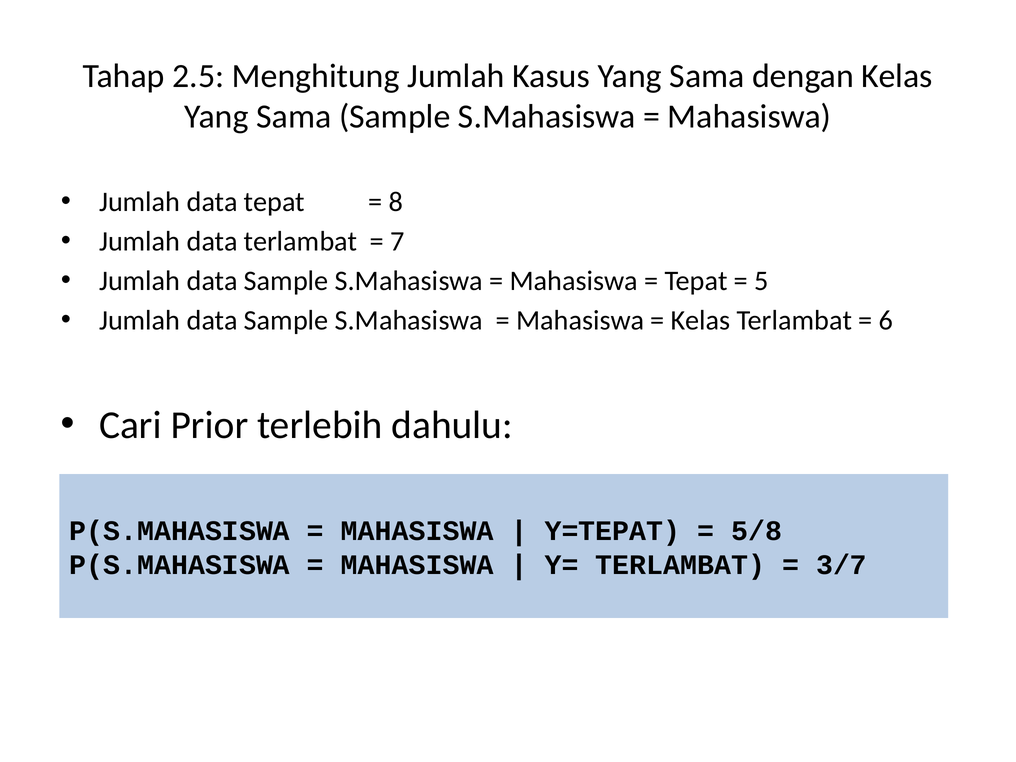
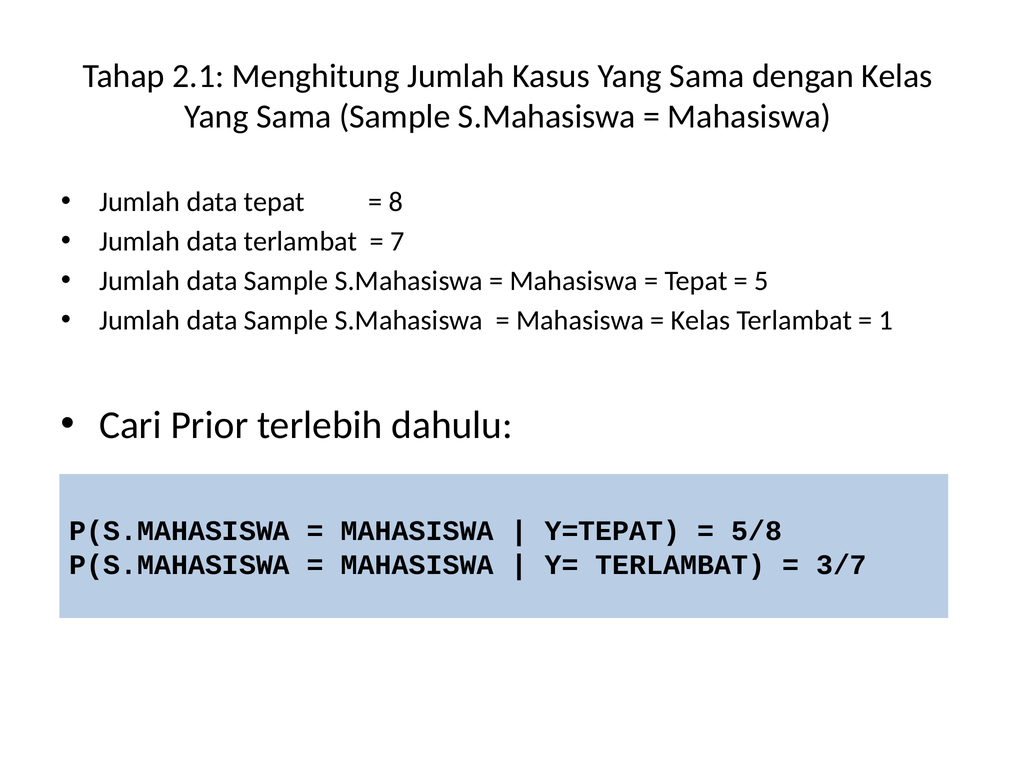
2.5: 2.5 -> 2.1
6: 6 -> 1
